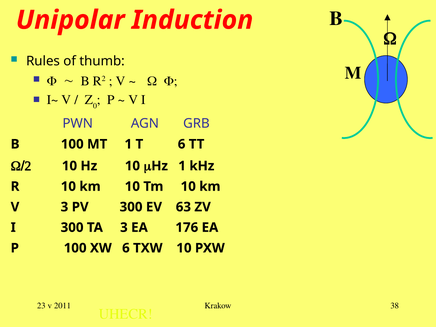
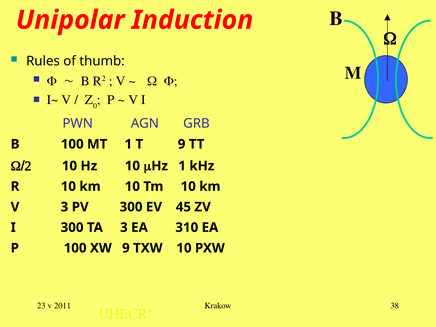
T 6: 6 -> 9
63: 63 -> 45
176: 176 -> 310
XW 6: 6 -> 9
